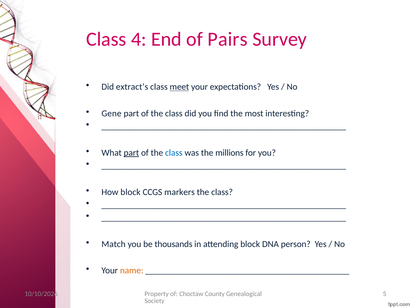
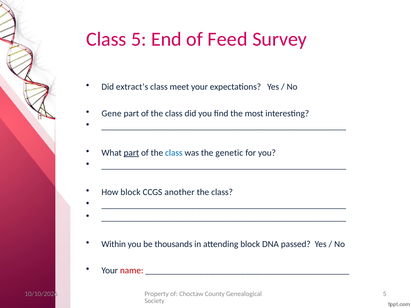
Class 4: 4 -> 5
Pairs: Pairs -> Feed
meet underline: present -> none
millions: millions -> genetic
markers: markers -> another
Match: Match -> Within
person: person -> passed
name colour: orange -> red
